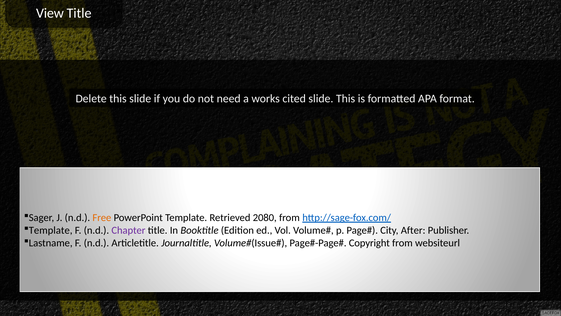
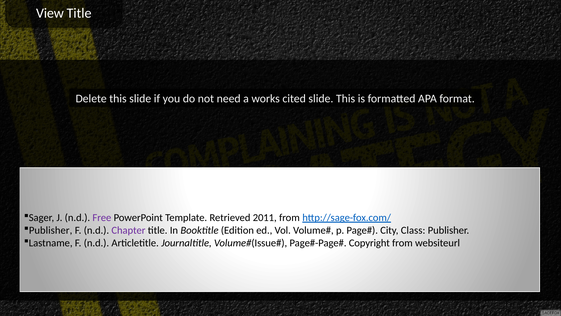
Free colour: orange -> purple
2080: 2080 -> 2011
Template at (51, 230): Template -> Publisher
After: After -> Class
